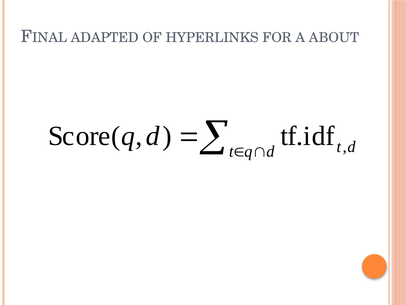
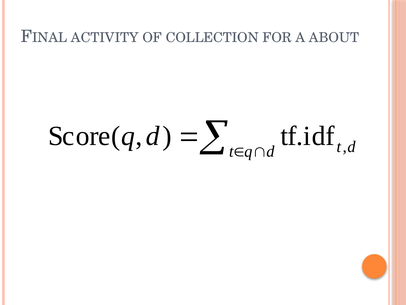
ADAPTED: ADAPTED -> ACTIVITY
HYPERLINKS: HYPERLINKS -> COLLECTION
